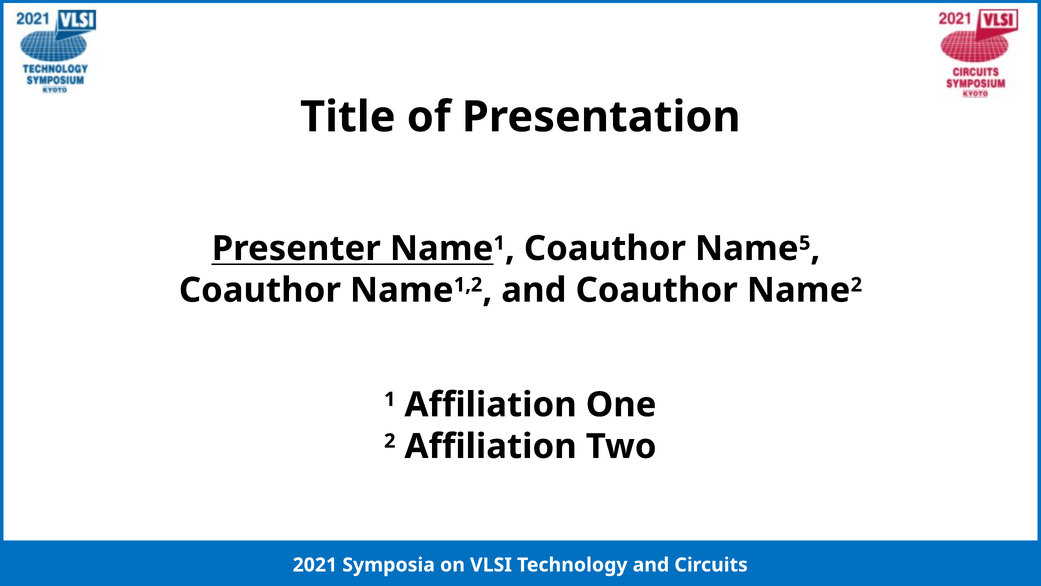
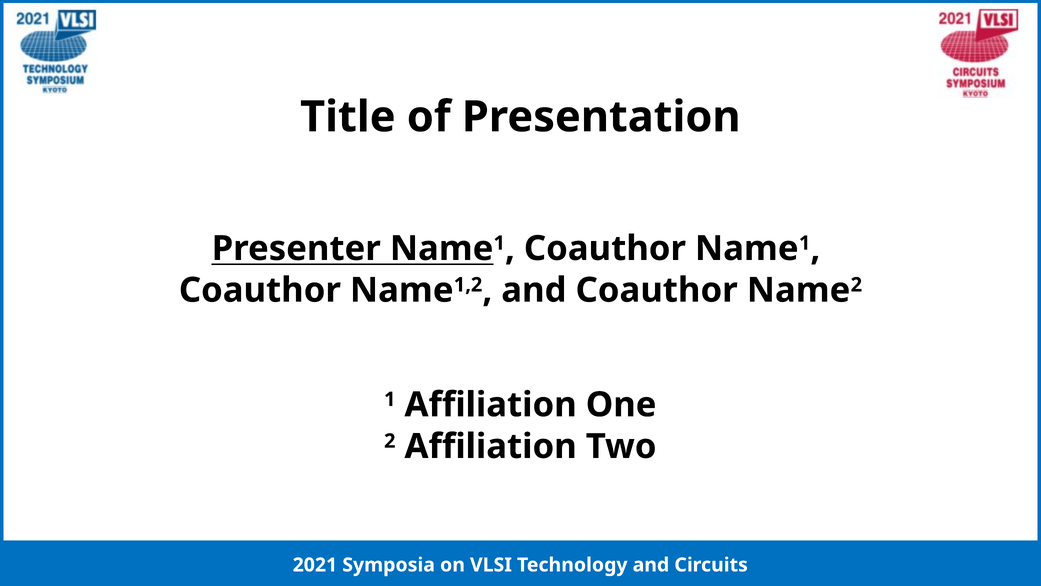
5 at (805, 243): 5 -> 1
